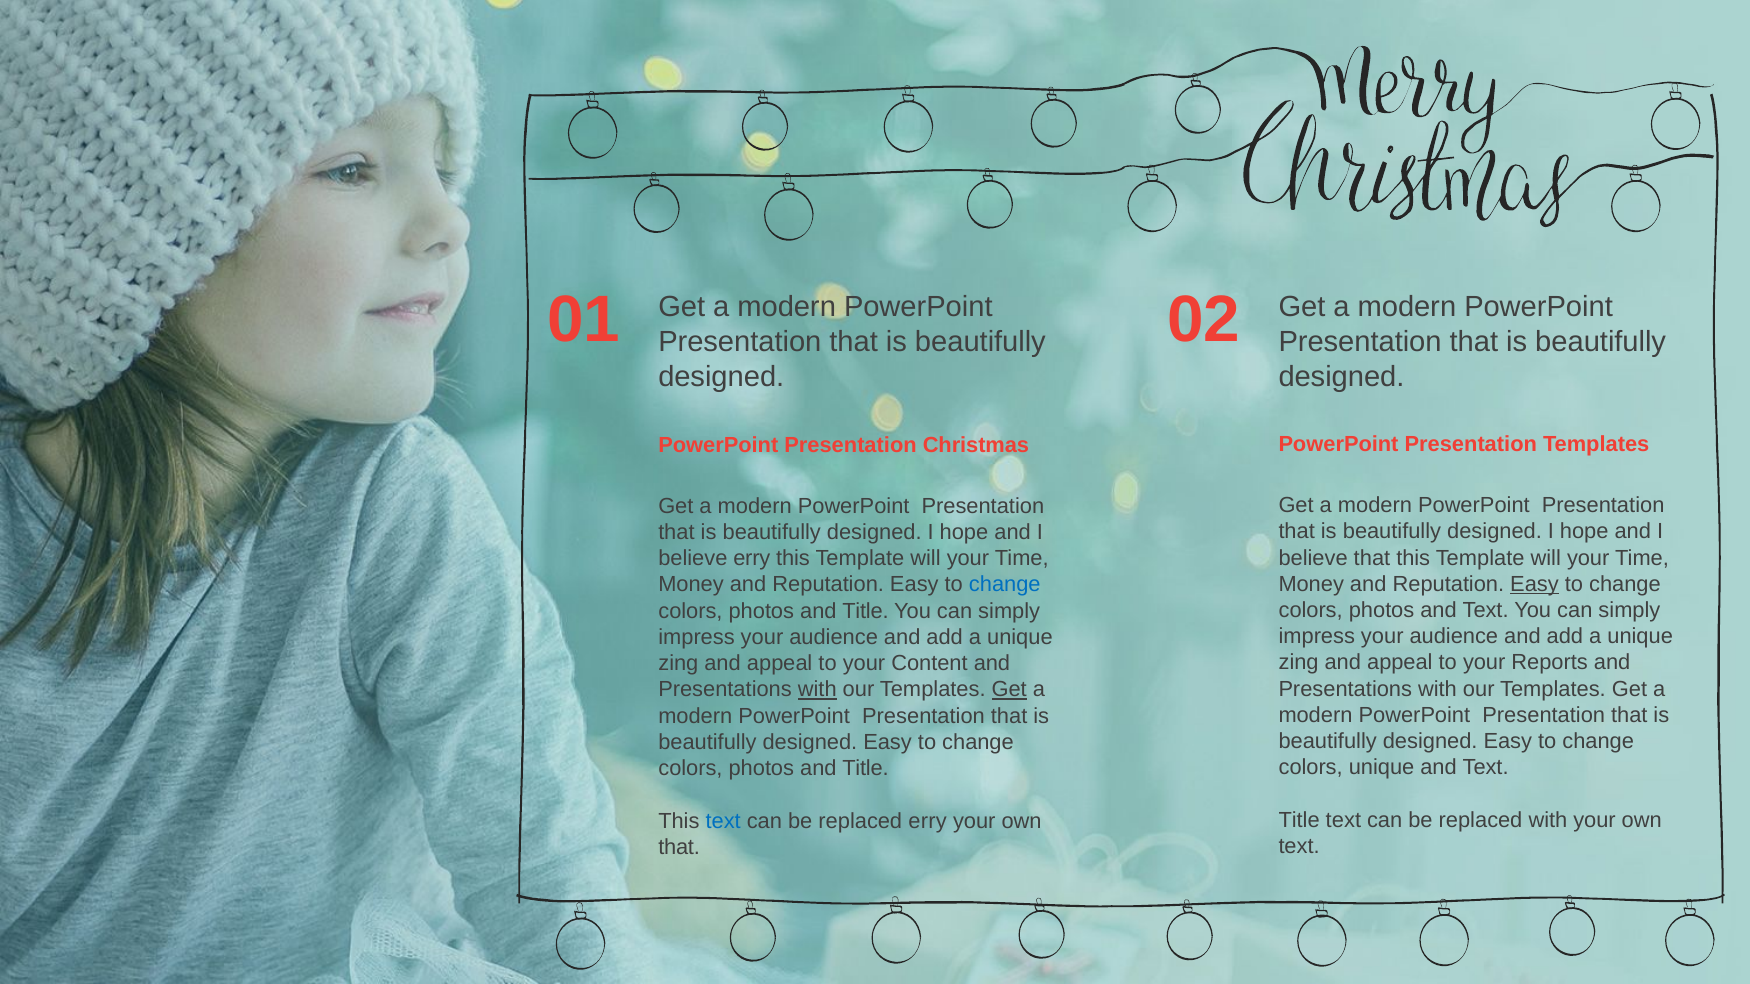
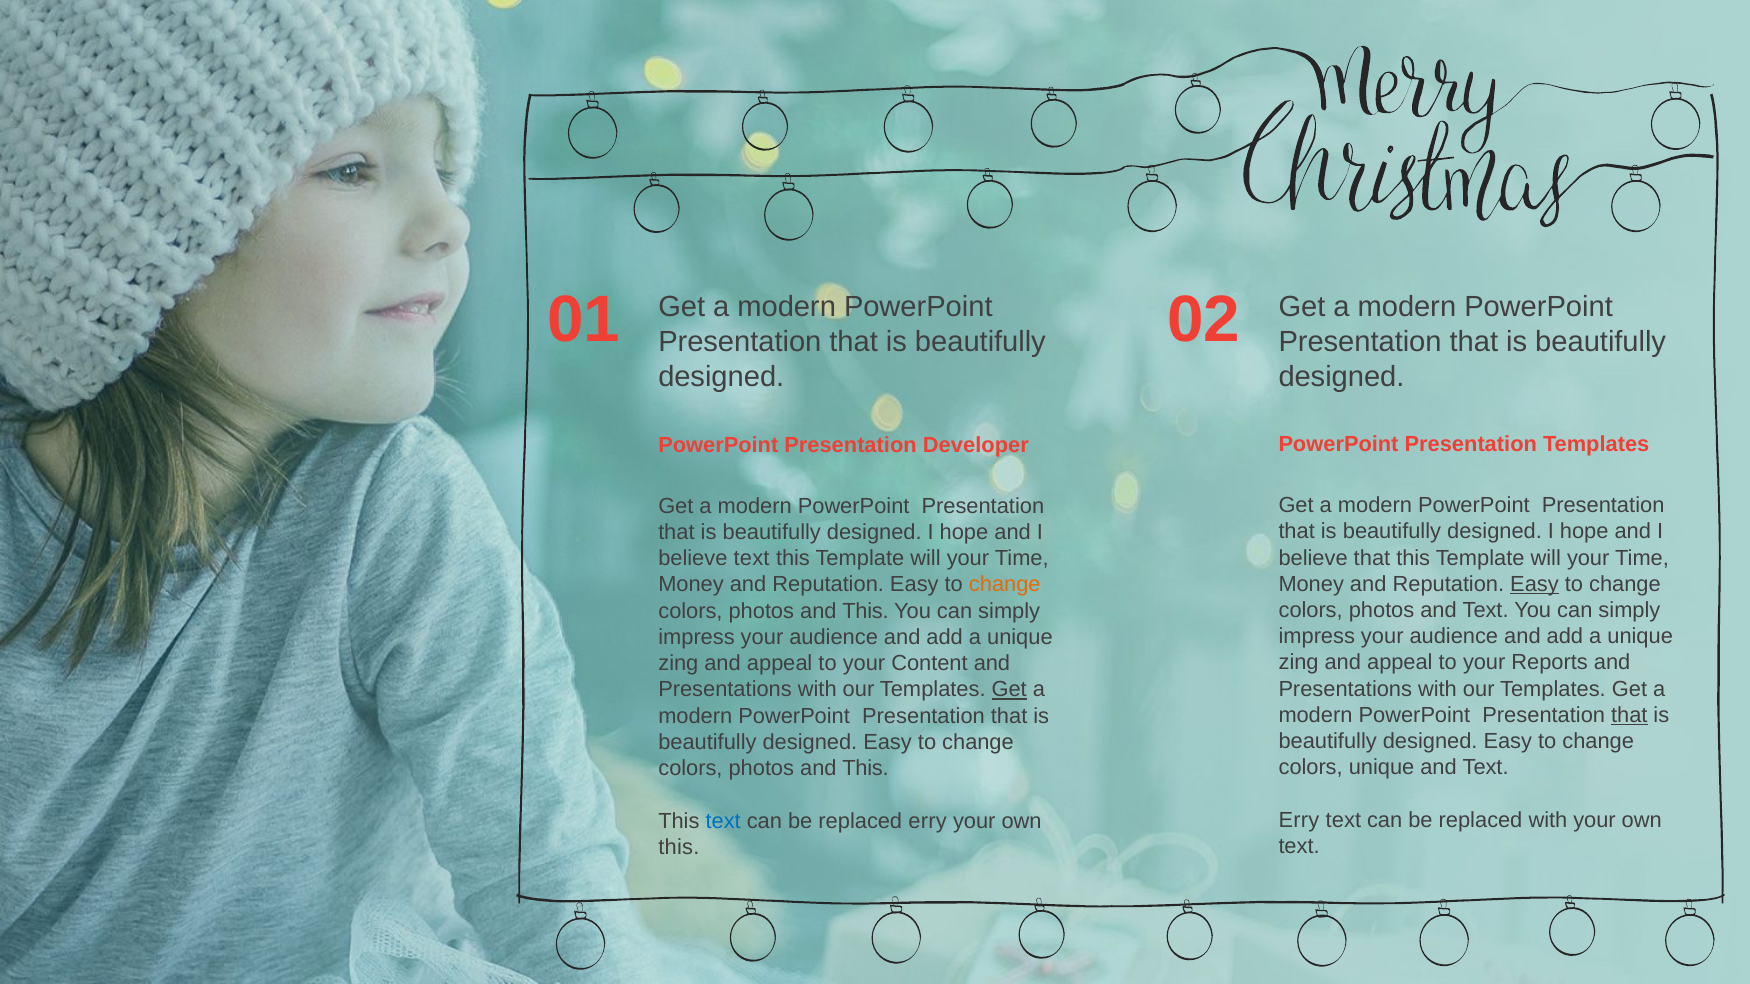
Christmas: Christmas -> Developer
believe erry: erry -> text
change at (1005, 585) colour: blue -> orange
Title at (865, 611): Title -> This
with at (817, 690) underline: present -> none
that at (1629, 716) underline: none -> present
Title at (865, 769): Title -> This
Title at (1299, 821): Title -> Erry
that at (679, 847): that -> this
